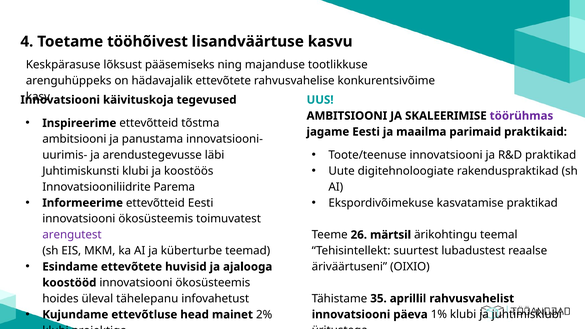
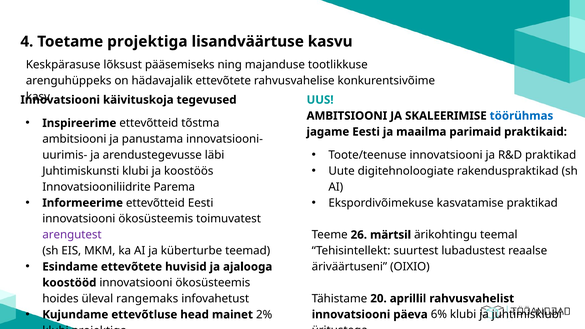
Toetame tööhõivest: tööhõivest -> projektiga
töörühmas colour: purple -> blue
35: 35 -> 20
tähelepanu: tähelepanu -> rangemaks
1%: 1% -> 6%
